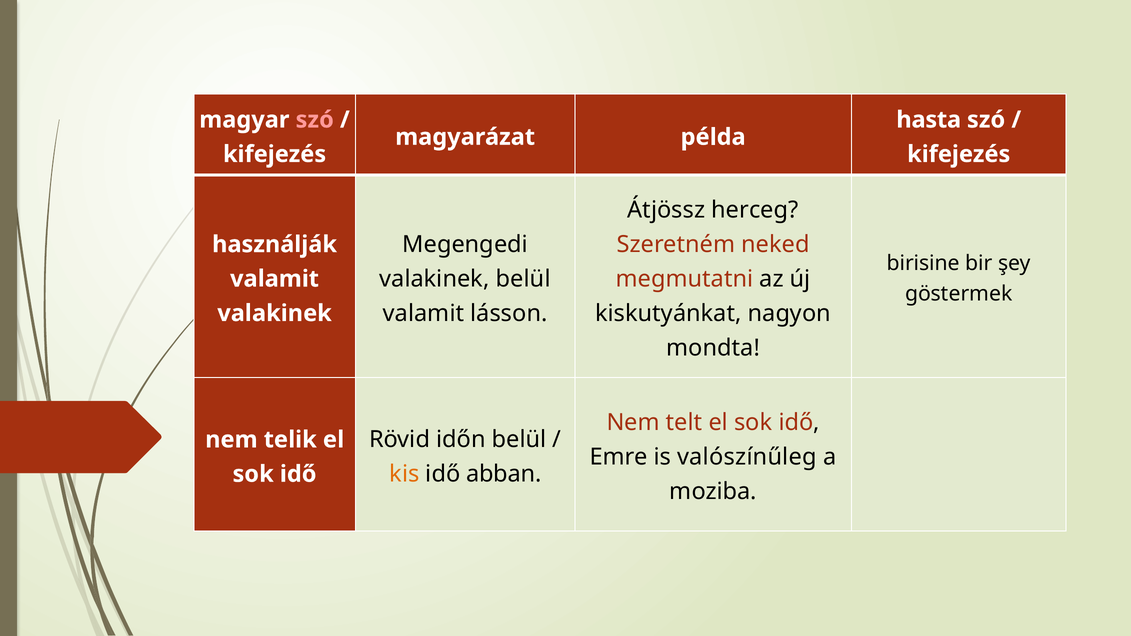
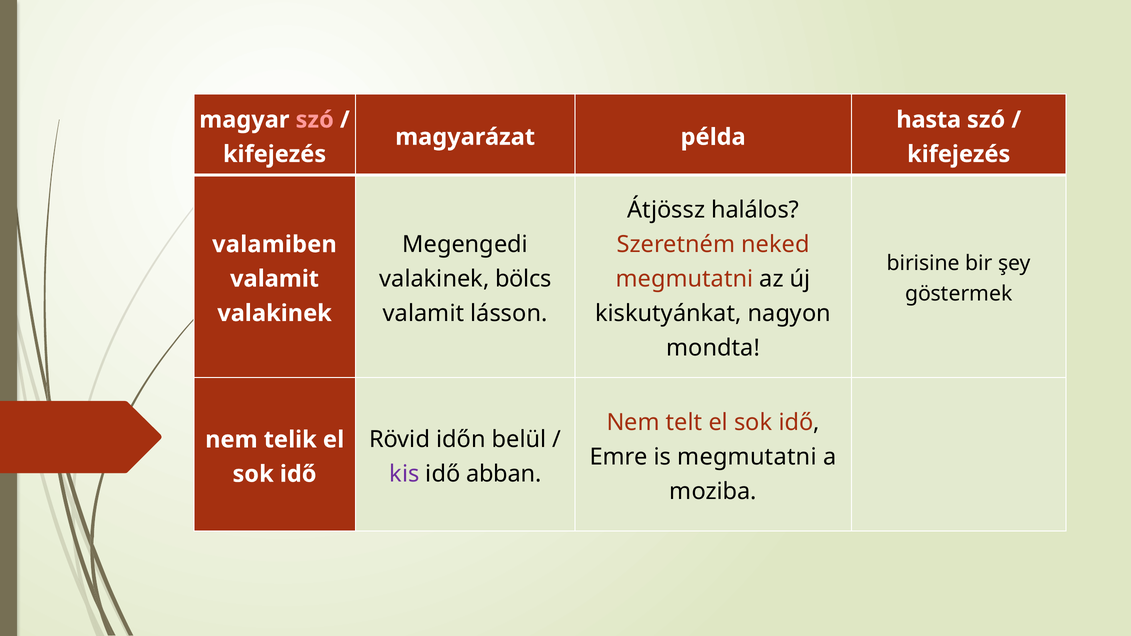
herceg: herceg -> halálos
használják: használják -> valamiben
valakinek belül: belül -> bölcs
is valószínűleg: valószínűleg -> megmutatni
kis colour: orange -> purple
